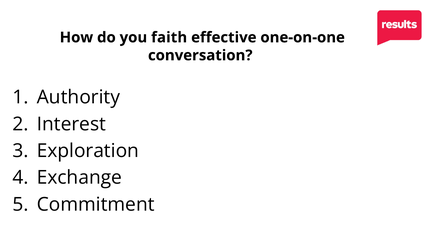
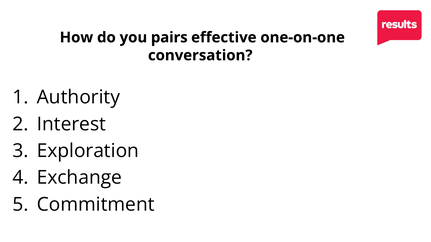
faith: faith -> pairs
